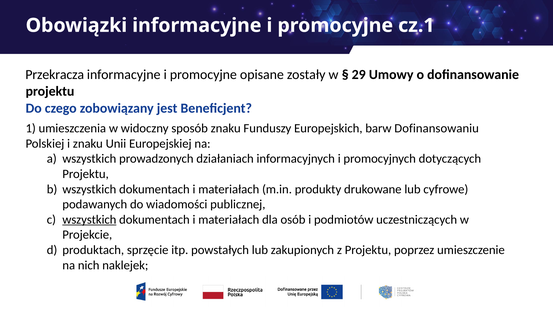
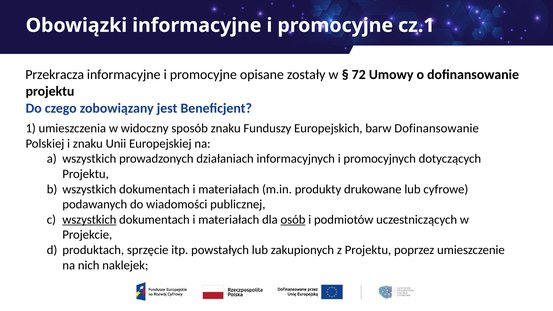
29: 29 -> 72
barw Dofinansowaniu: Dofinansowaniu -> Dofinansowanie
osób underline: none -> present
